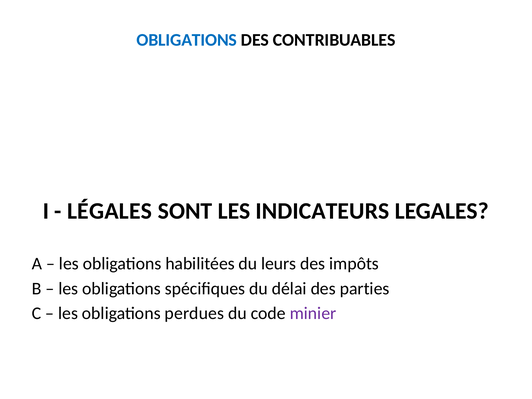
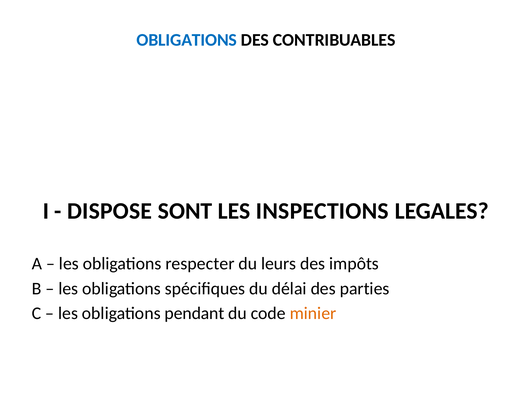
LÉGALES: LÉGALES -> DISPOSE
INDICATEURS: INDICATEURS -> INSPECTIONS
habilitées: habilitées -> respecter
perdues: perdues -> pendant
minier colour: purple -> orange
